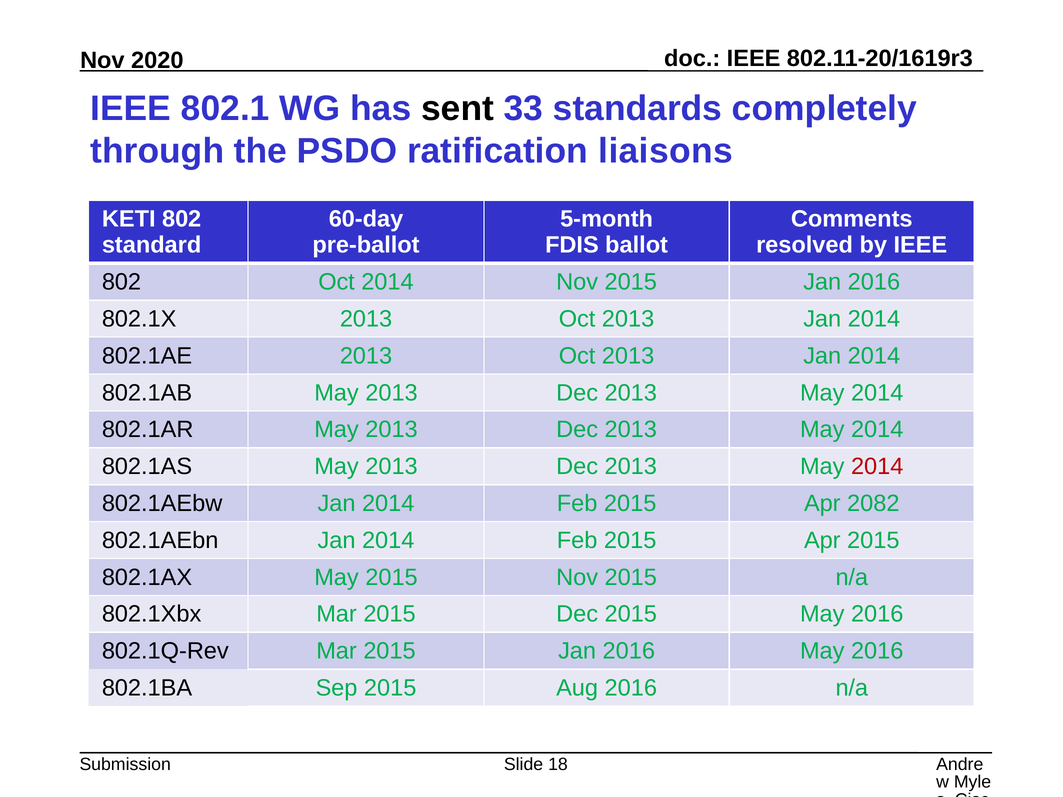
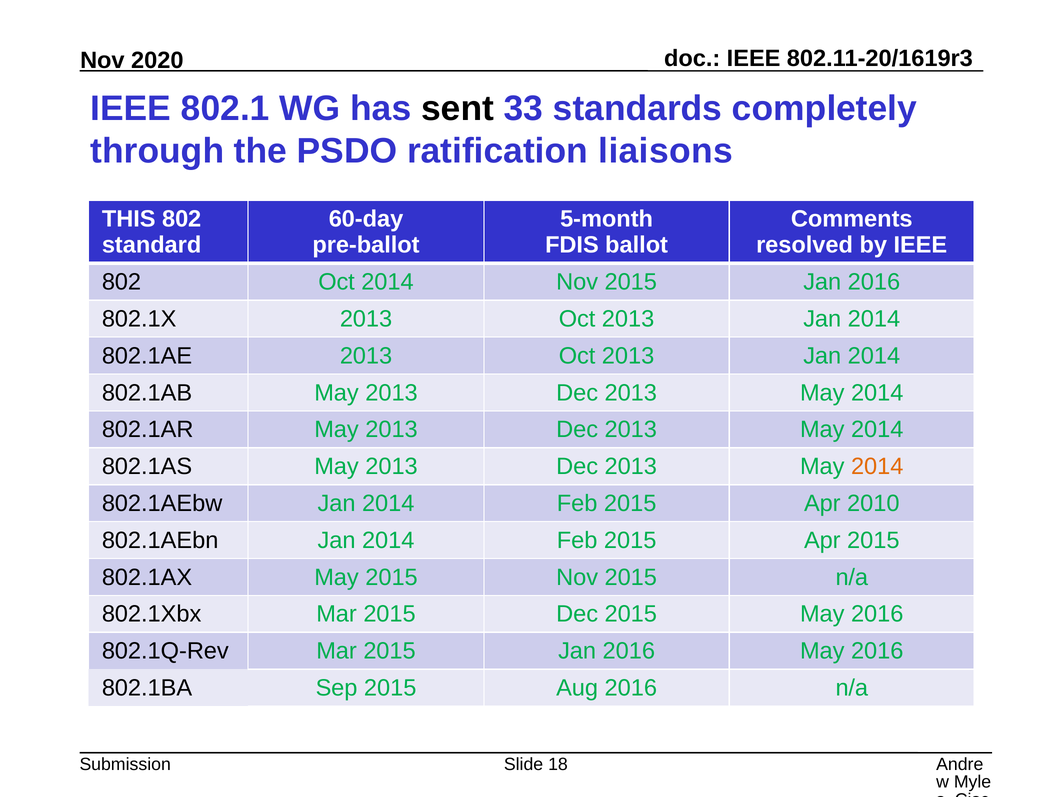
KETI: KETI -> THIS
2014 at (877, 467) colour: red -> orange
2082: 2082 -> 2010
